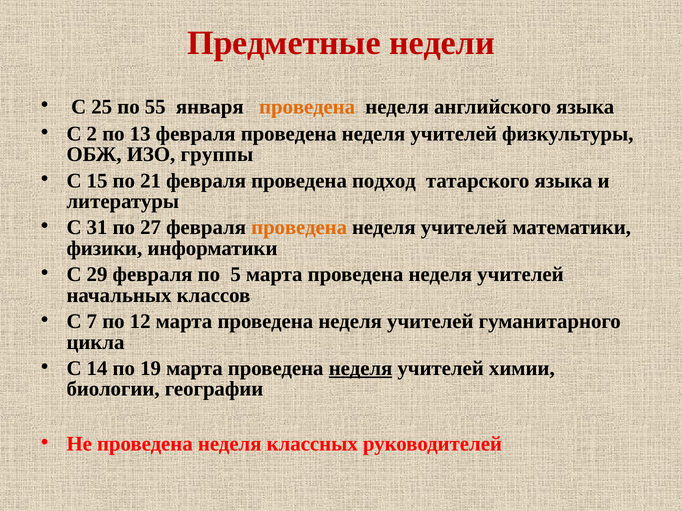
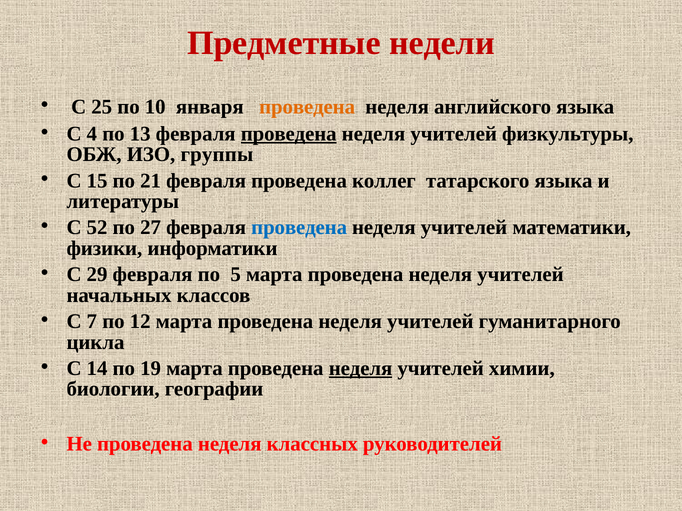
55: 55 -> 10
2: 2 -> 4
проведена at (289, 134) underline: none -> present
подход: подход -> коллег
31: 31 -> 52
проведена at (299, 228) colour: orange -> blue
